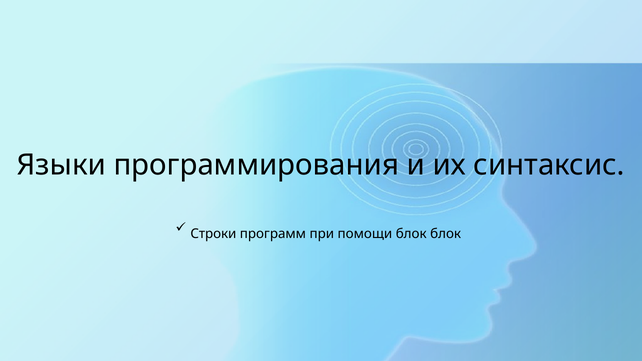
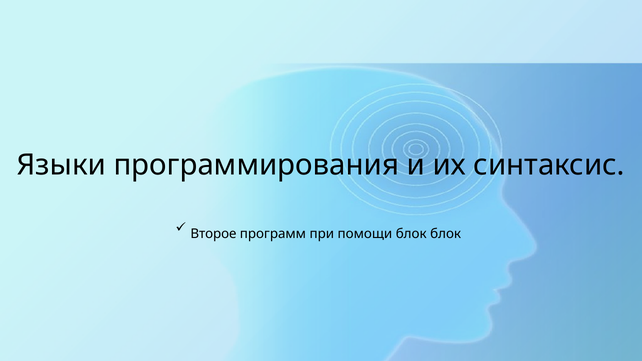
Строки: Строки -> Второе
